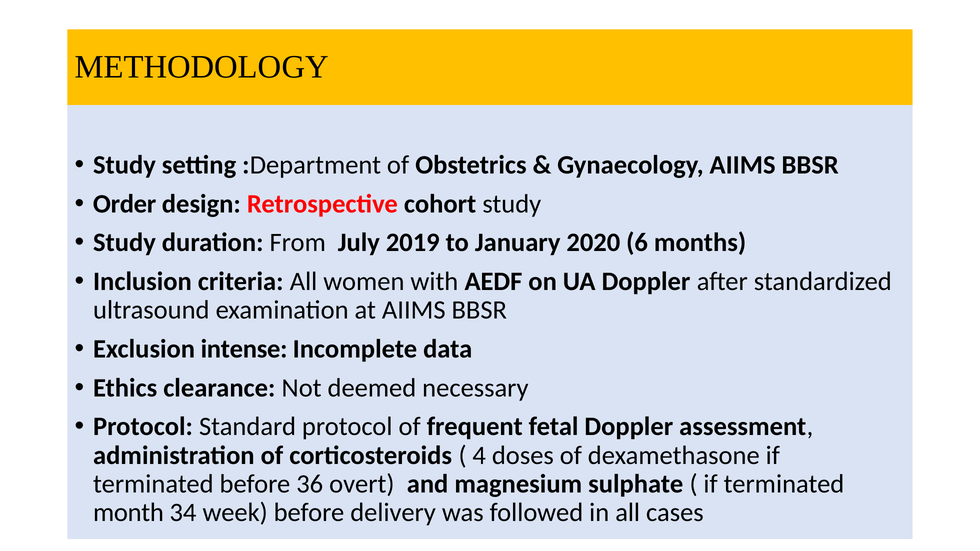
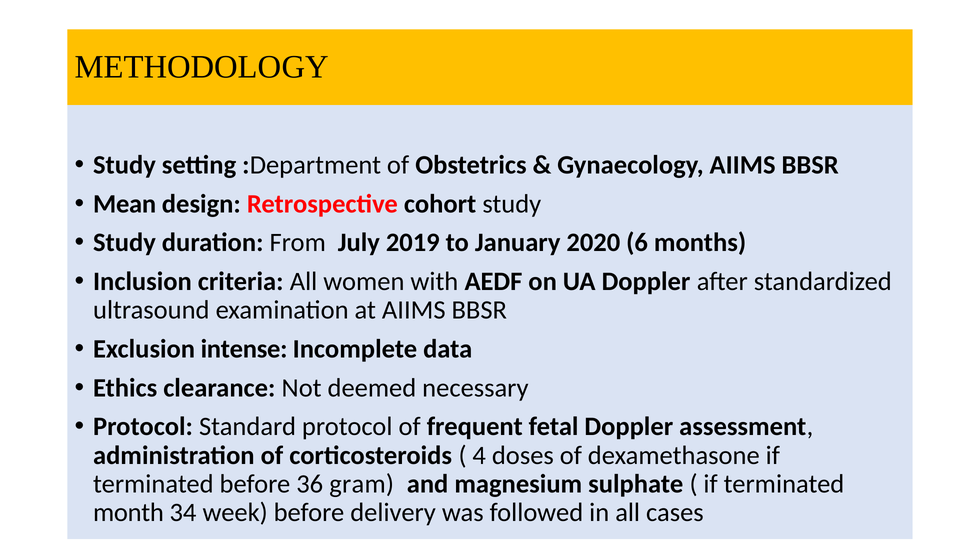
Order: Order -> Mean
overt: overt -> gram
